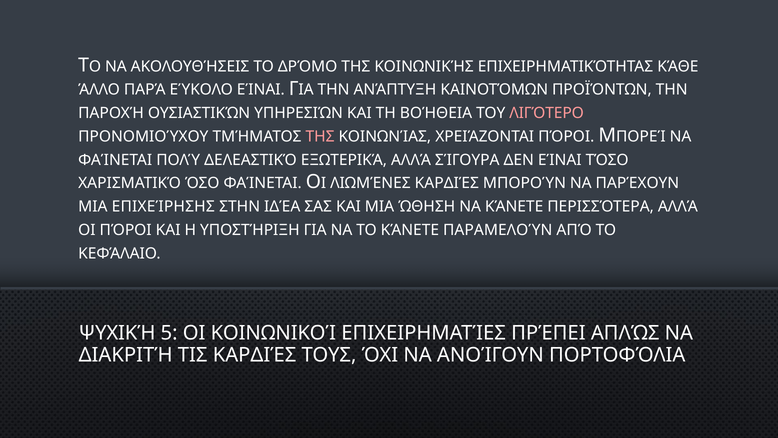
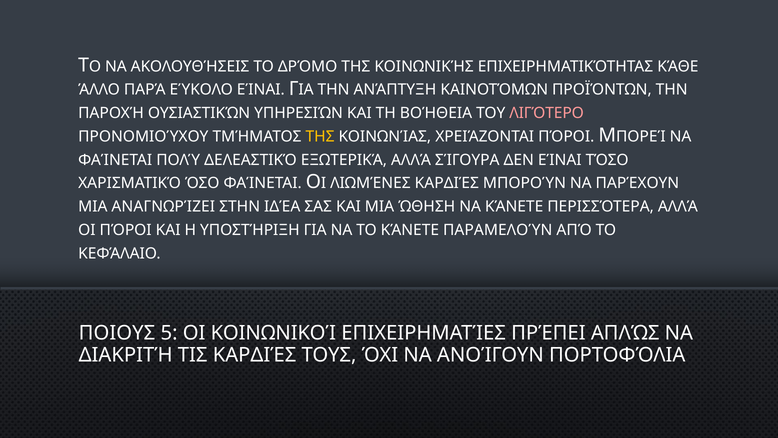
ΤΗΣ at (320, 136) colour: pink -> yellow
ΕΠΙΧΕΊΡΗΣΗΣ: ΕΠΙΧΕΊΡΗΣΗΣ -> ΑΝΑΓΝΩΡΊΖΕΙ
ΨΥΧΙΚΉ: ΨΥΧΙΚΉ -> ΠΟΙΟΥΣ
